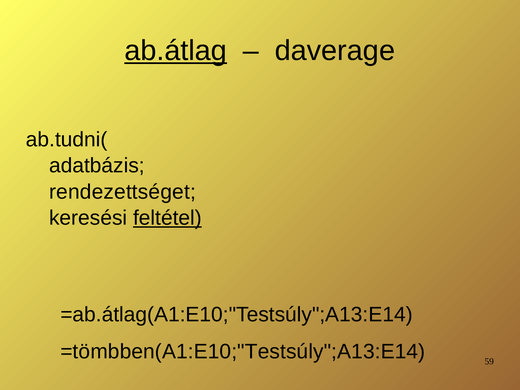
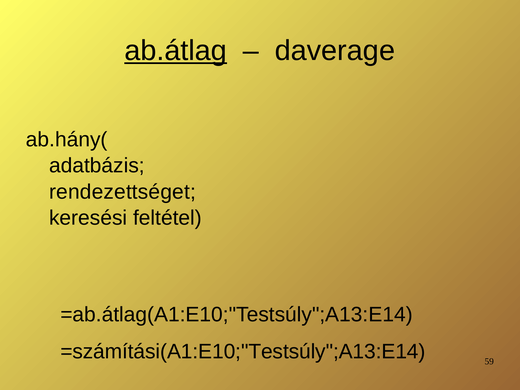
ab.tudni(: ab.tudni( -> ab.hány(
feltétel underline: present -> none
=tömbben(A1:E10;"Testsúly";A13:E14: =tömbben(A1:E10;"Testsúly";A13:E14 -> =számítási(A1:E10;"Testsúly";A13:E14
